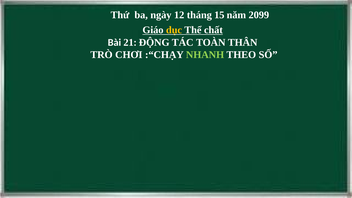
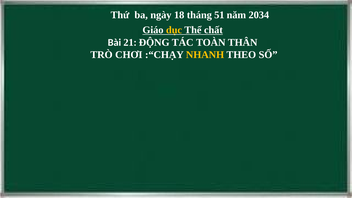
12: 12 -> 18
15: 15 -> 51
2099: 2099 -> 2034
NHANH colour: light green -> yellow
